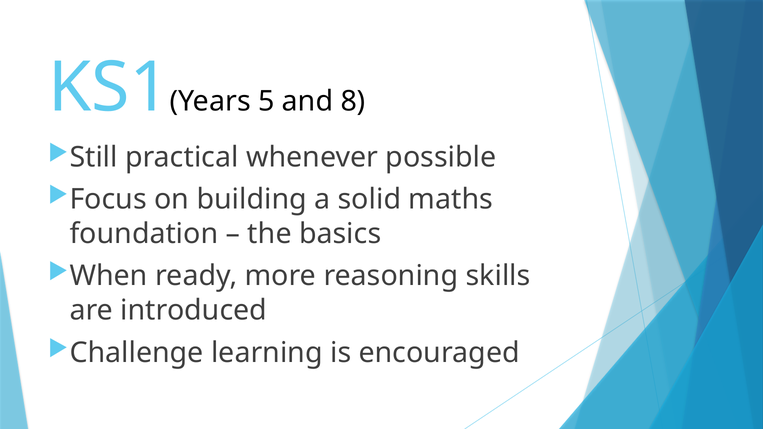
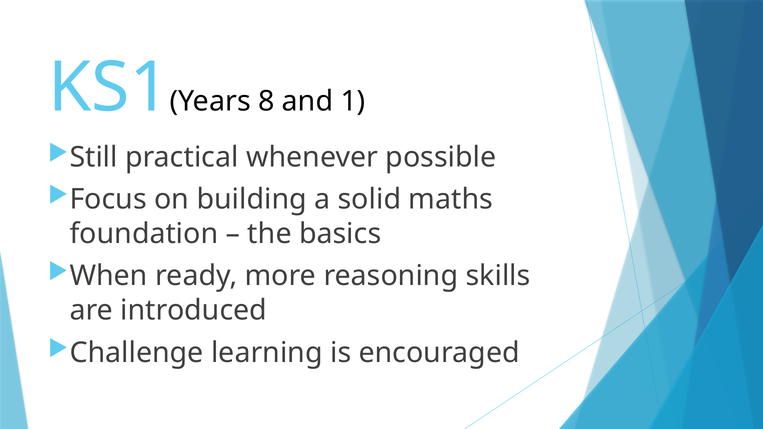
5: 5 -> 8
8: 8 -> 1
